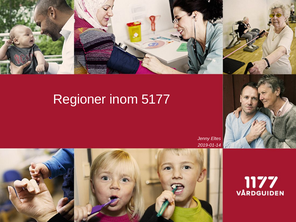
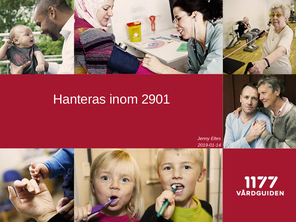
Regioner: Regioner -> Hanteras
5177: 5177 -> 2901
